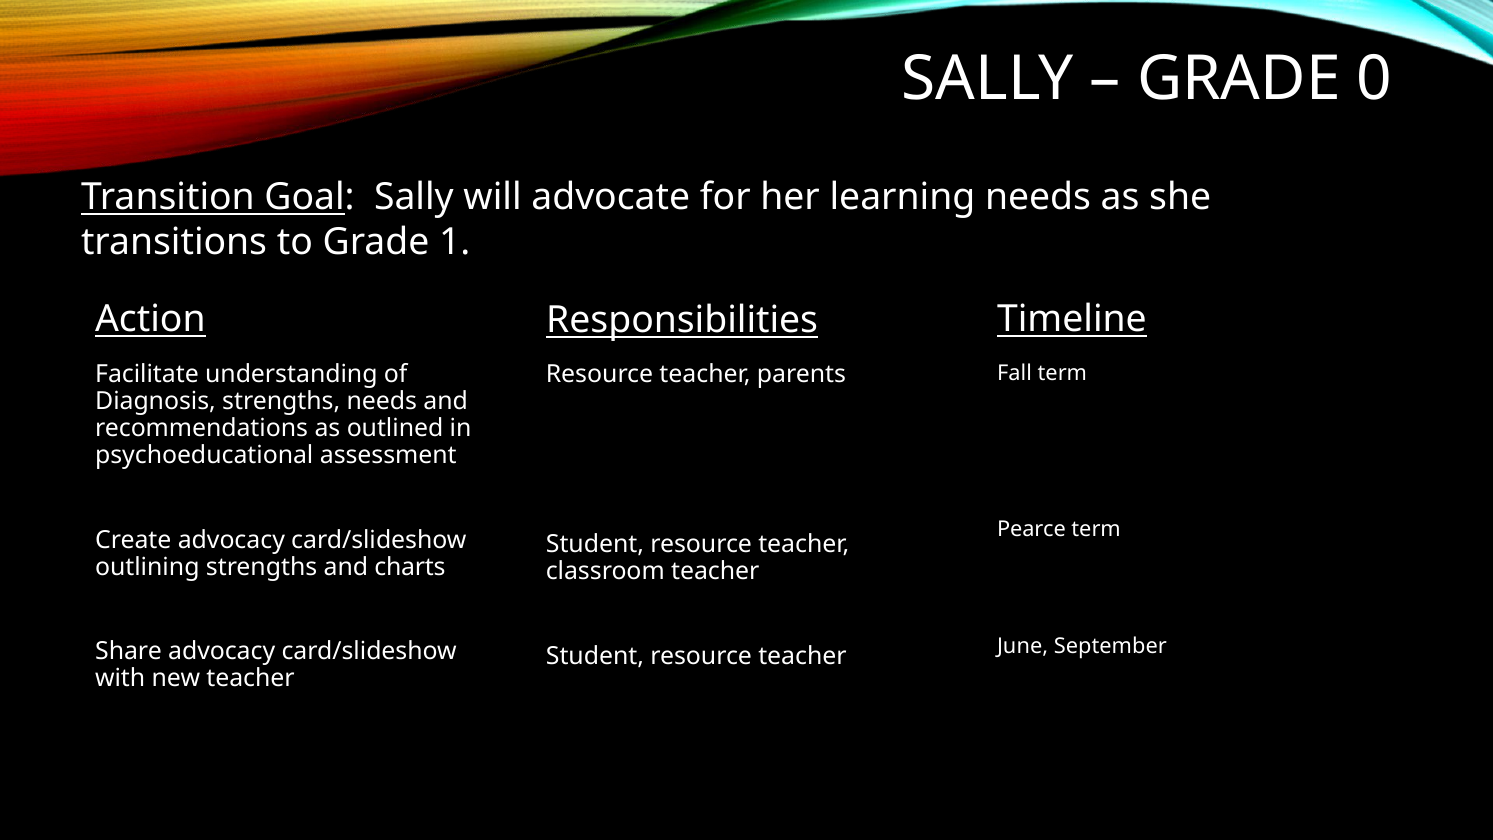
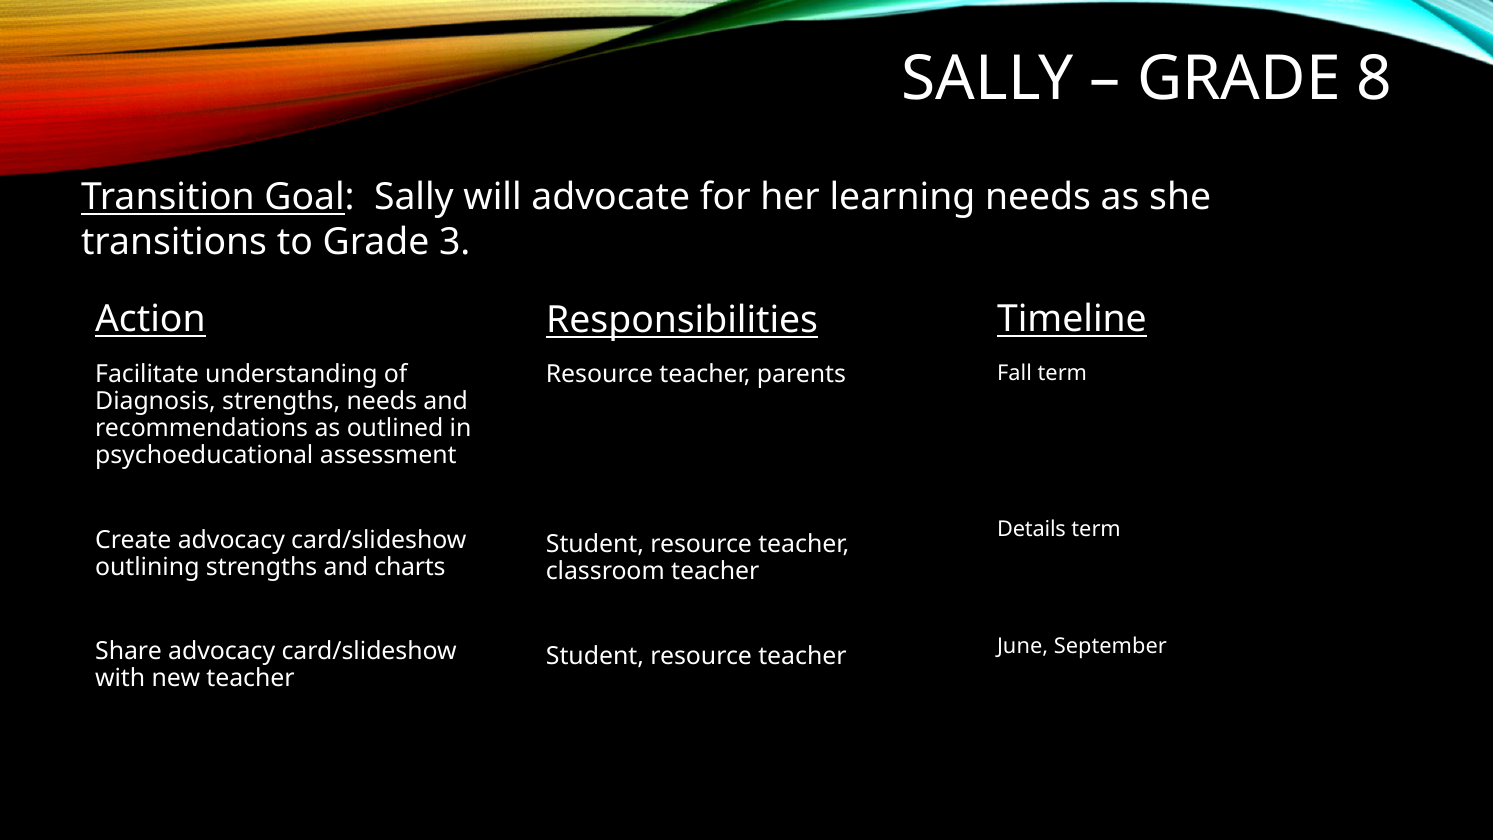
0: 0 -> 8
1: 1 -> 3
Pearce: Pearce -> Details
